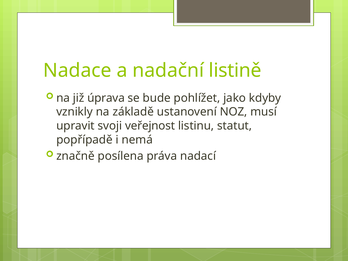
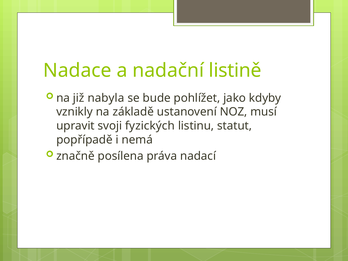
úprava: úprava -> nabyla
veřejnost: veřejnost -> fyzických
